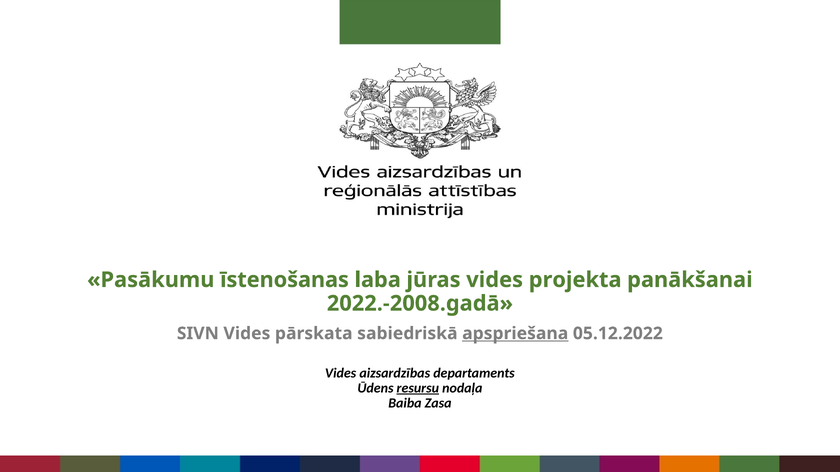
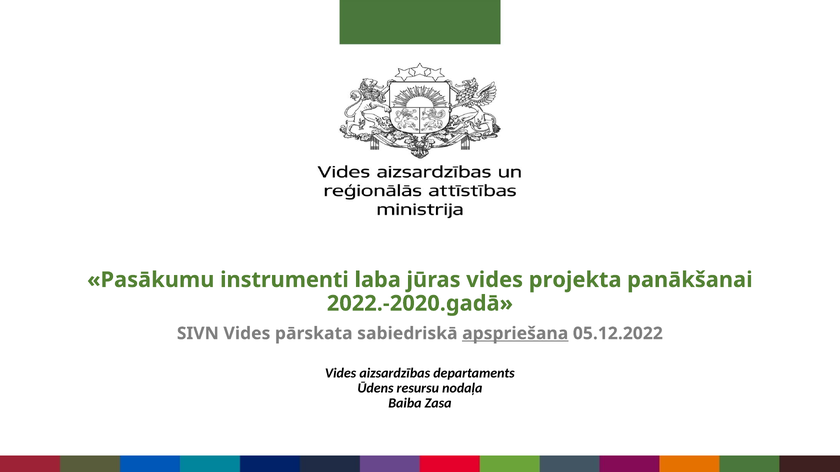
īstenošanas: īstenošanas -> instrumenti
2022.-2008.gadā: 2022.-2008.gadā -> 2022.-2020.gadā
resursu underline: present -> none
